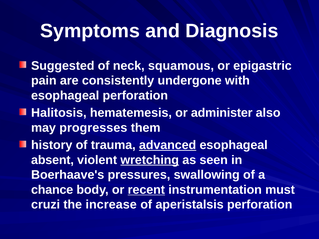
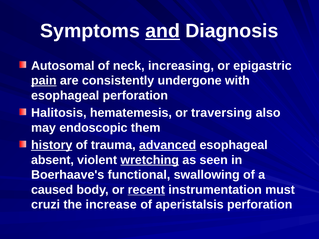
and underline: none -> present
Suggested: Suggested -> Autosomal
squamous: squamous -> increasing
pain underline: none -> present
administer: administer -> traversing
progresses: progresses -> endoscopic
history underline: none -> present
pressures: pressures -> functional
chance: chance -> caused
